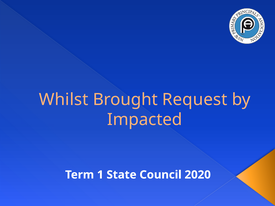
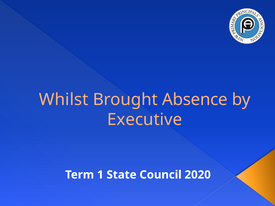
Request: Request -> Absence
Impacted: Impacted -> Executive
